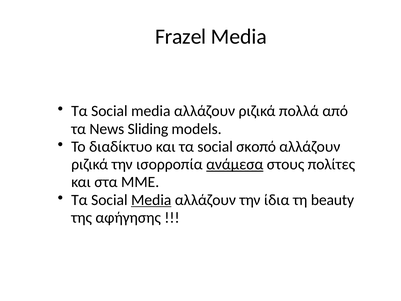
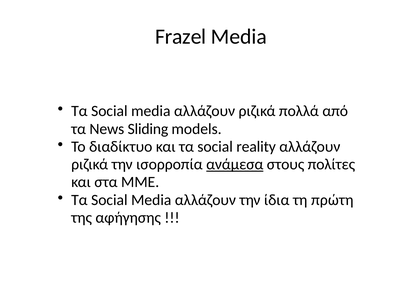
σκοπό: σκοπό -> reality
Media at (151, 200) underline: present -> none
beauty: beauty -> πρώτη
